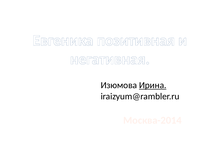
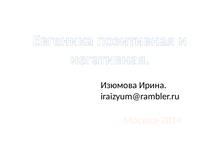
Ирина underline: present -> none
